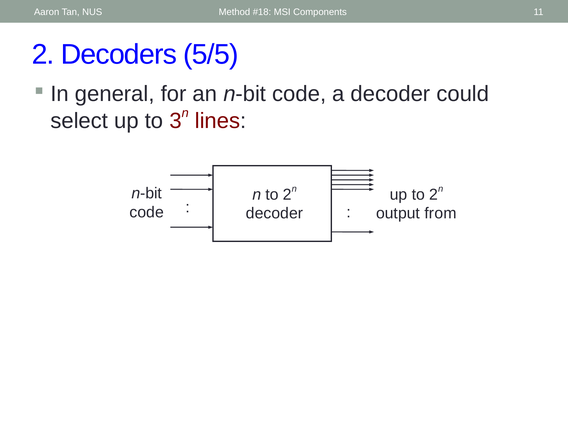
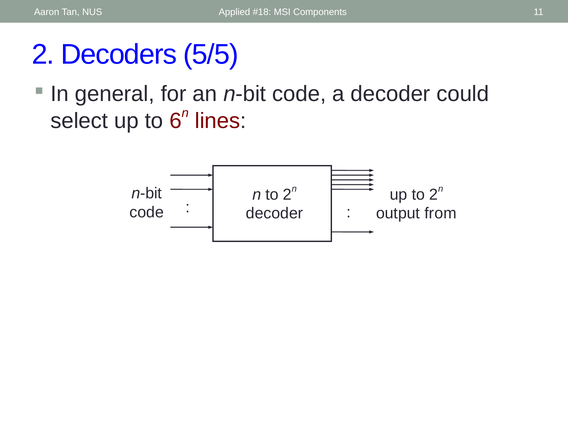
Method: Method -> Applied
3: 3 -> 6
